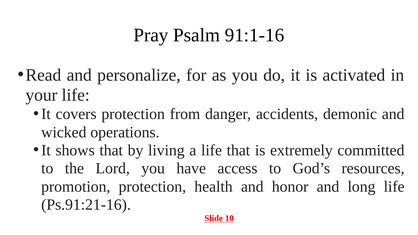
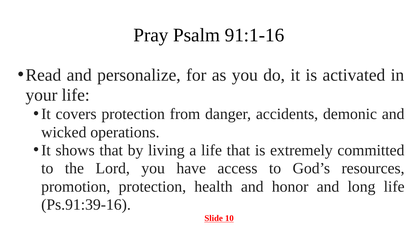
Ps.91:21-16: Ps.91:21-16 -> Ps.91:39-16
